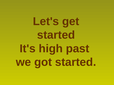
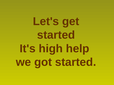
past: past -> help
